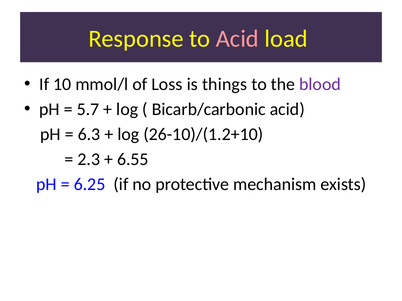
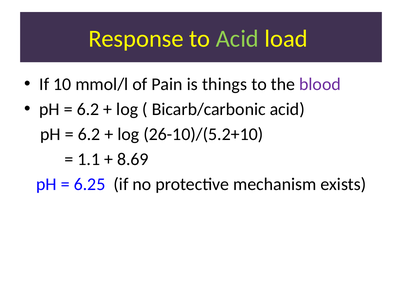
Acid at (237, 39) colour: pink -> light green
Loss: Loss -> Pain
5.7 at (88, 109): 5.7 -> 6.2
6.3 at (89, 134): 6.3 -> 6.2
26-10)/(1.2+10: 26-10)/(1.2+10 -> 26-10)/(5.2+10
2.3: 2.3 -> 1.1
6.55: 6.55 -> 8.69
